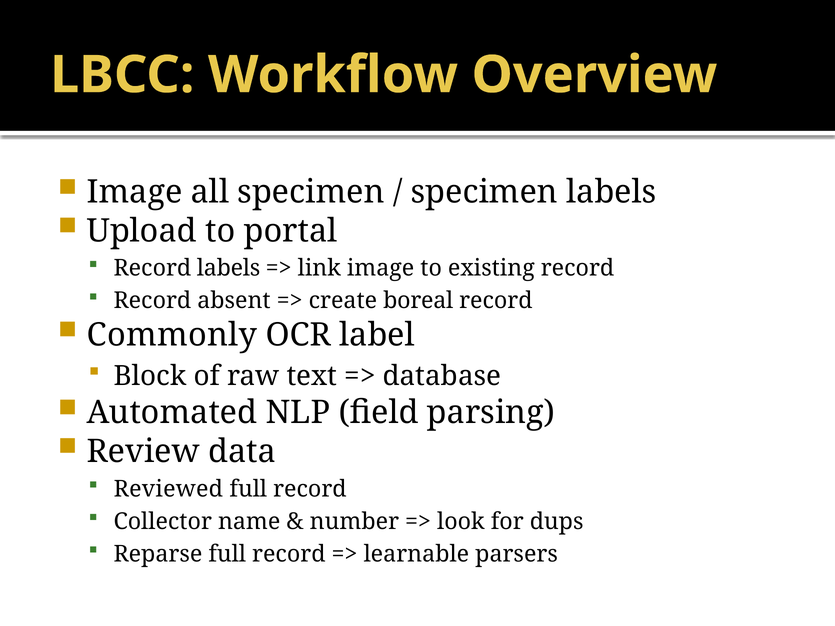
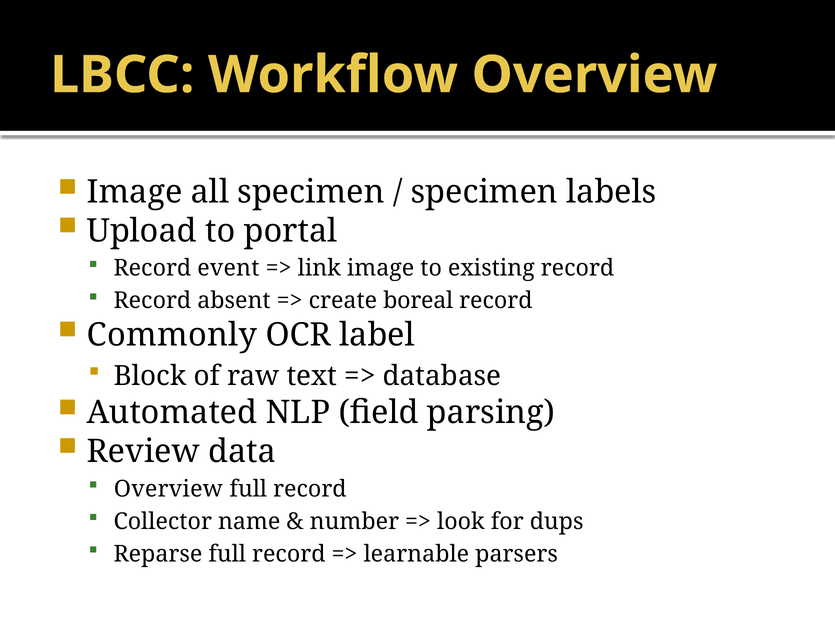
Record labels: labels -> event
Reviewed at (168, 489): Reviewed -> Overview
